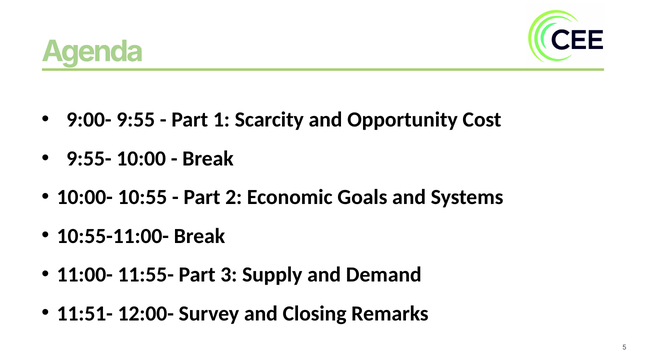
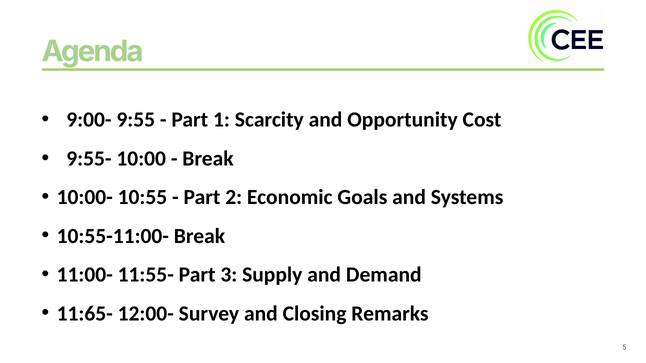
11:51-: 11:51- -> 11:65-
